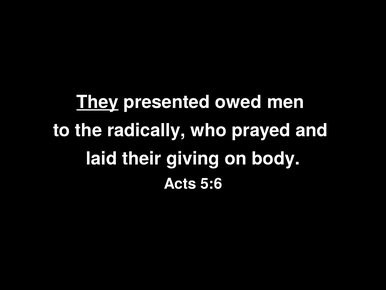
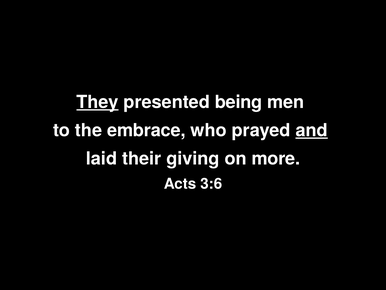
owed: owed -> being
radically: radically -> embrace
and underline: none -> present
body: body -> more
5:6: 5:6 -> 3:6
